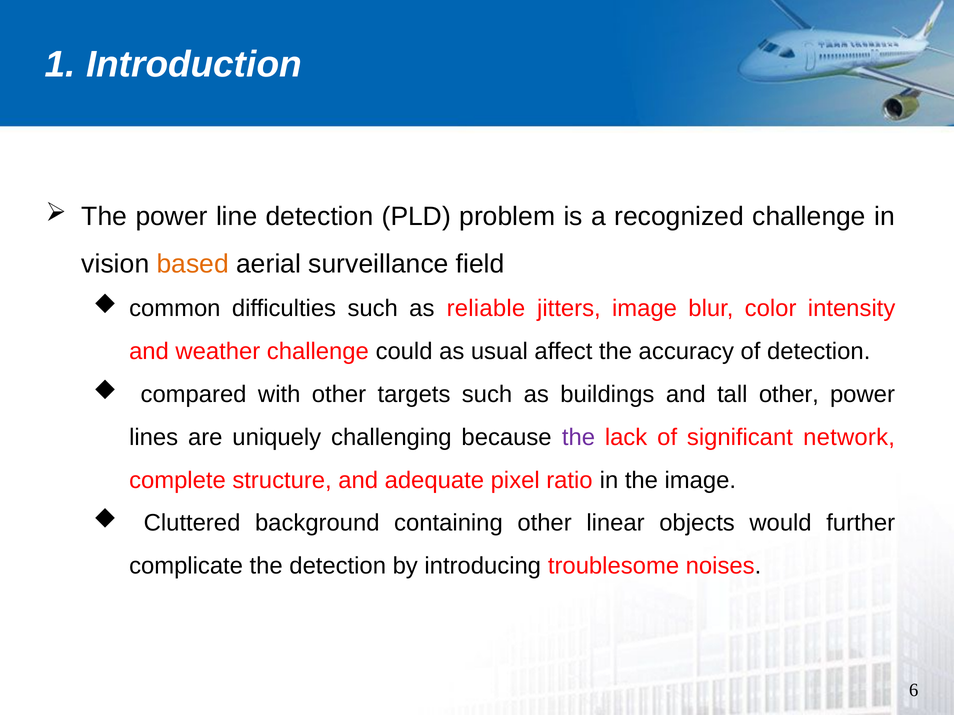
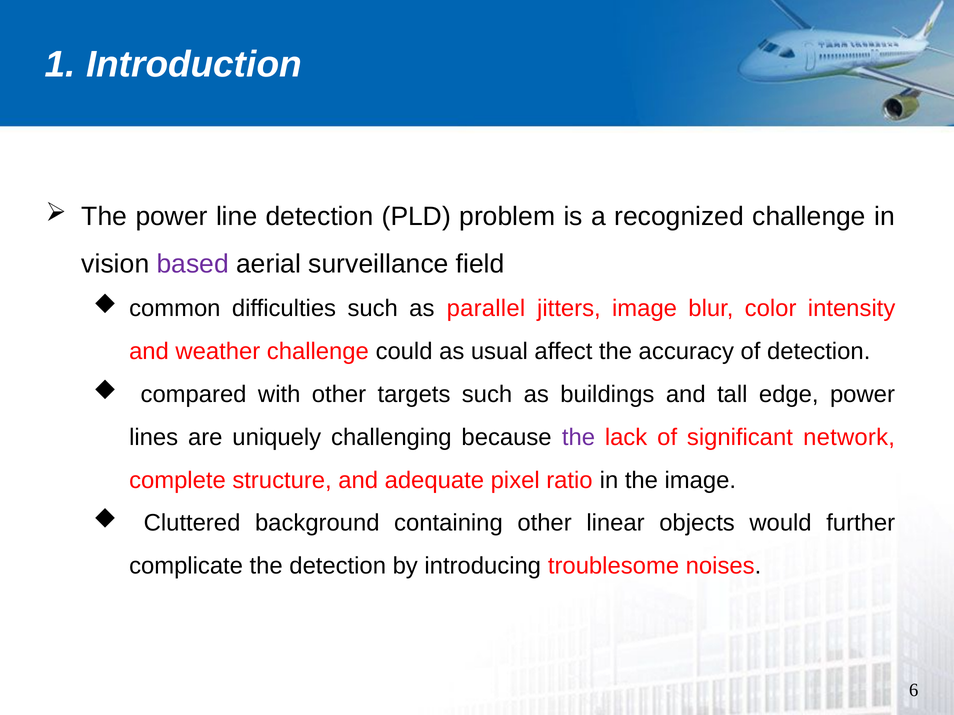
based colour: orange -> purple
reliable: reliable -> parallel
tall other: other -> edge
